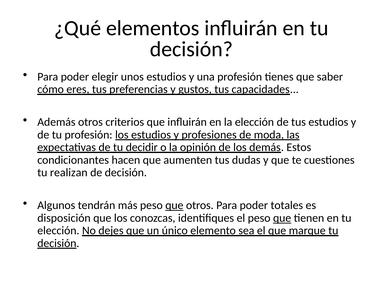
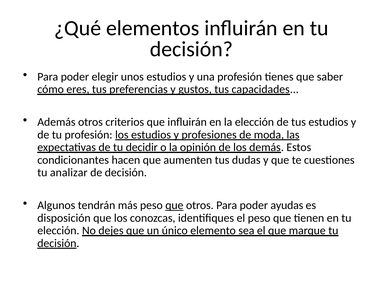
realizan: realizan -> analizar
totales: totales -> ayudas
que at (282, 218) underline: present -> none
